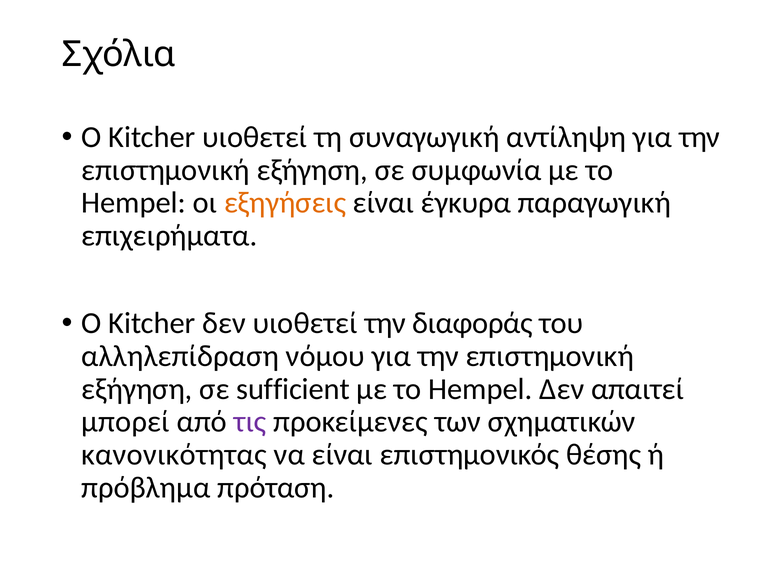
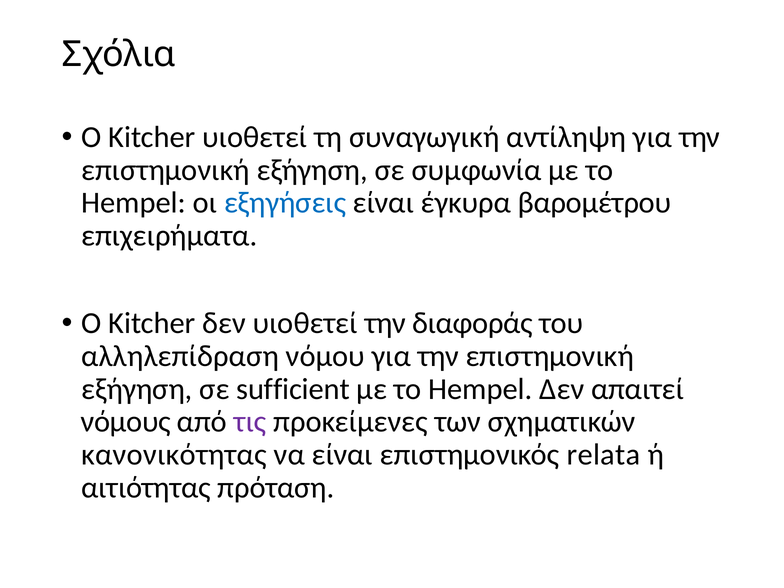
εξηγήσεις colour: orange -> blue
παραγωγική: παραγωγική -> βαρομέτρου
μπορεί: μπορεί -> νόμους
θέσης: θέσης -> relata
πρόβλημα: πρόβλημα -> αιτιότητας
